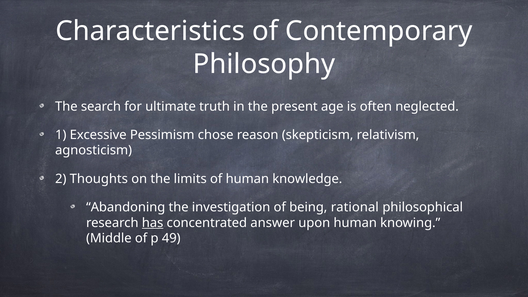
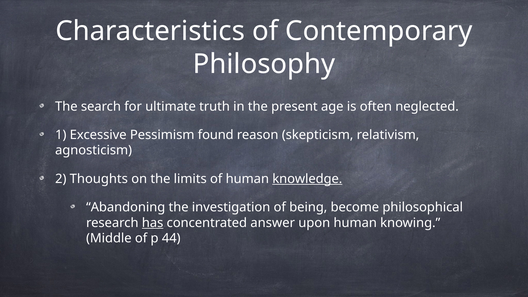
chose: chose -> found
knowledge underline: none -> present
rational: rational -> become
49: 49 -> 44
